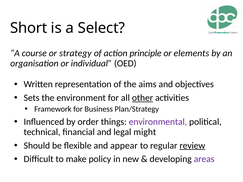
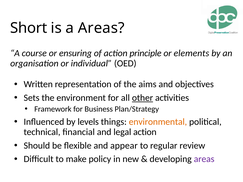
a Select: Select -> Areas
strategy: strategy -> ensuring
order: order -> levels
environmental colour: purple -> orange
legal might: might -> action
review underline: present -> none
